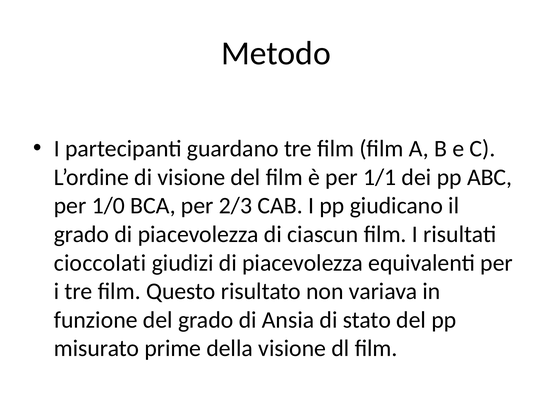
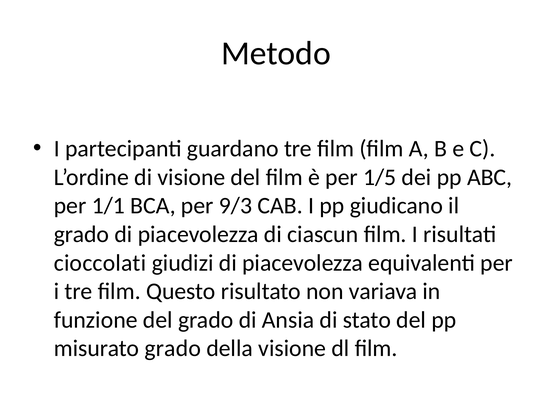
1/1: 1/1 -> 1/5
1/0: 1/0 -> 1/1
2/3: 2/3 -> 9/3
misurato prime: prime -> grado
